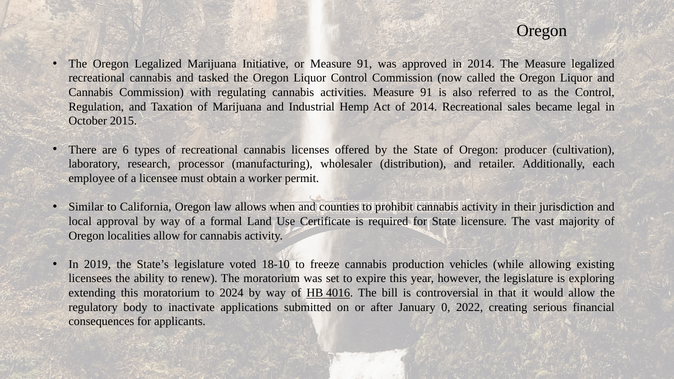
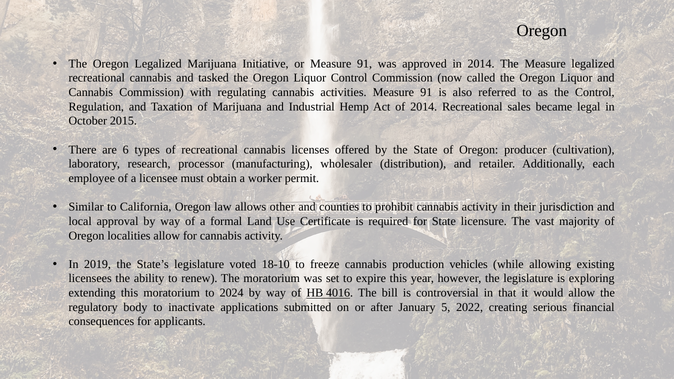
when: when -> other
0: 0 -> 5
